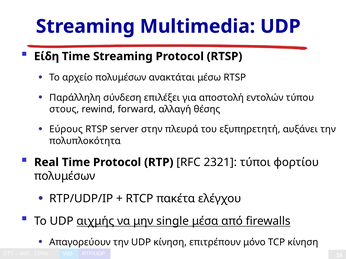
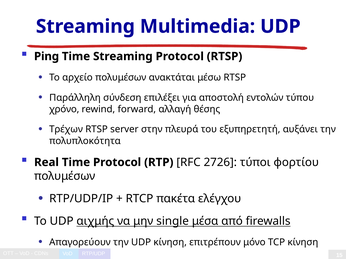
Είδη: Είδη -> Ping
στους: στους -> χρόνο
Εύρους: Εύρους -> Τρέχων
2321: 2321 -> 2726
